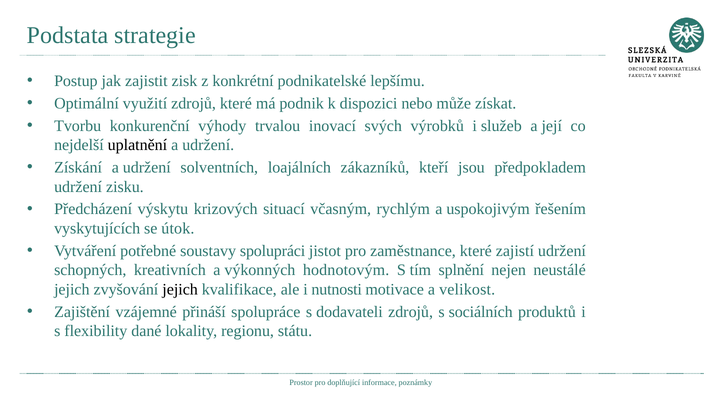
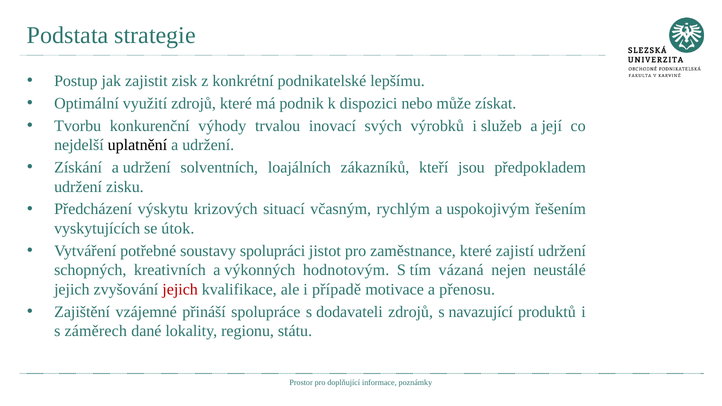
splnění: splnění -> vázaná
jejich at (180, 289) colour: black -> red
nutnosti: nutnosti -> případě
velikost: velikost -> přenosu
sociálních: sociálních -> navazující
flexibility: flexibility -> záměrech
